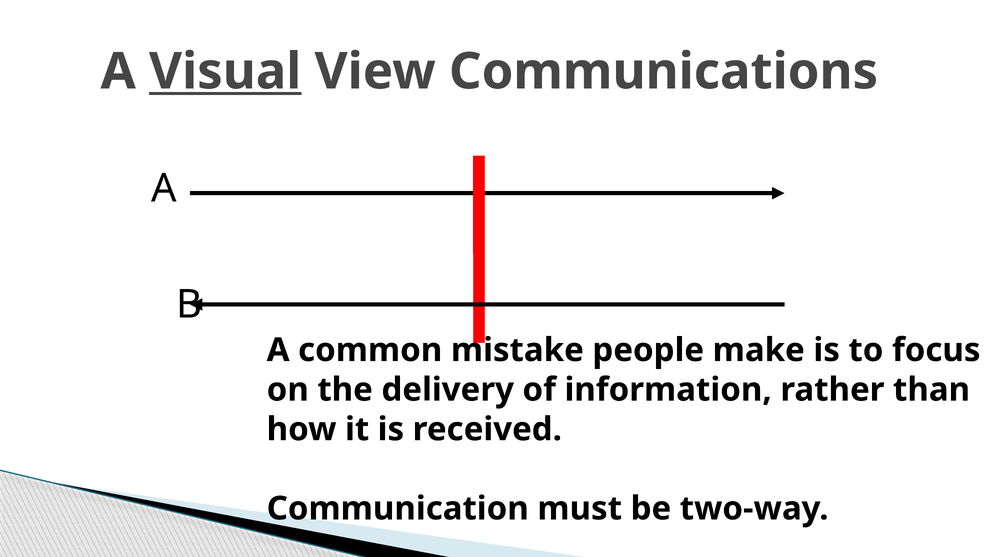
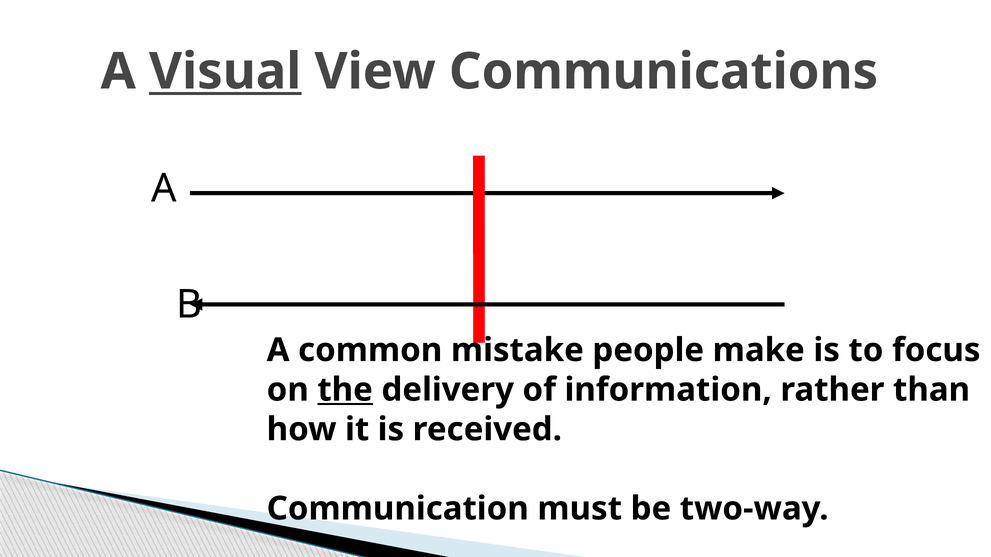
the underline: none -> present
